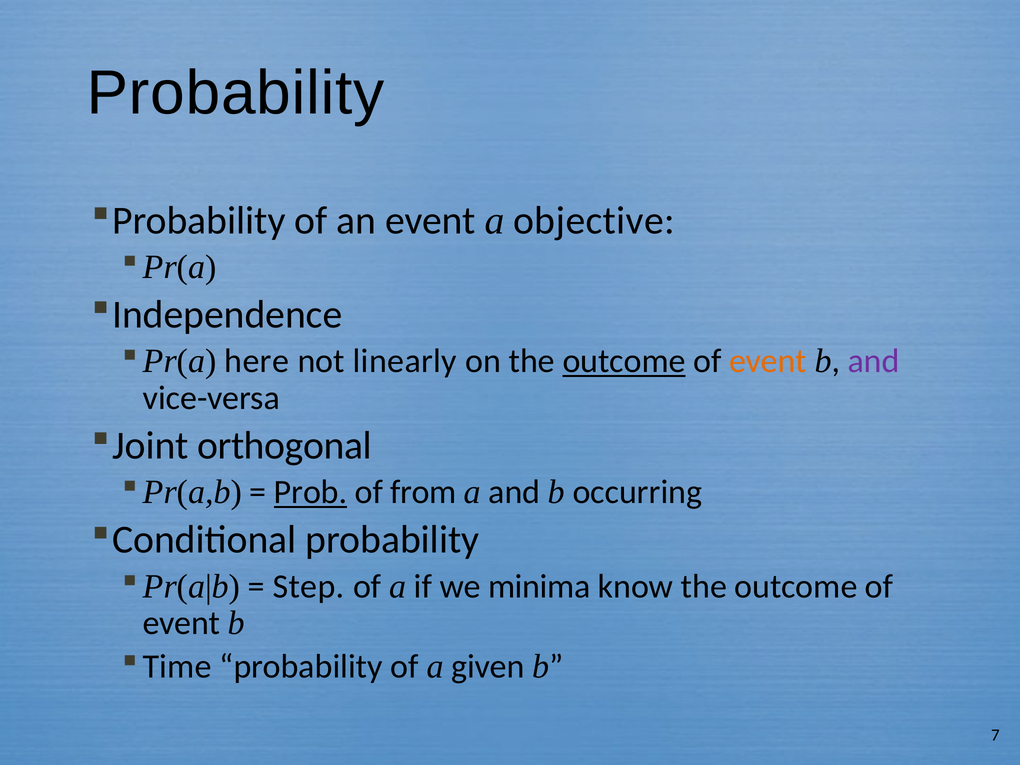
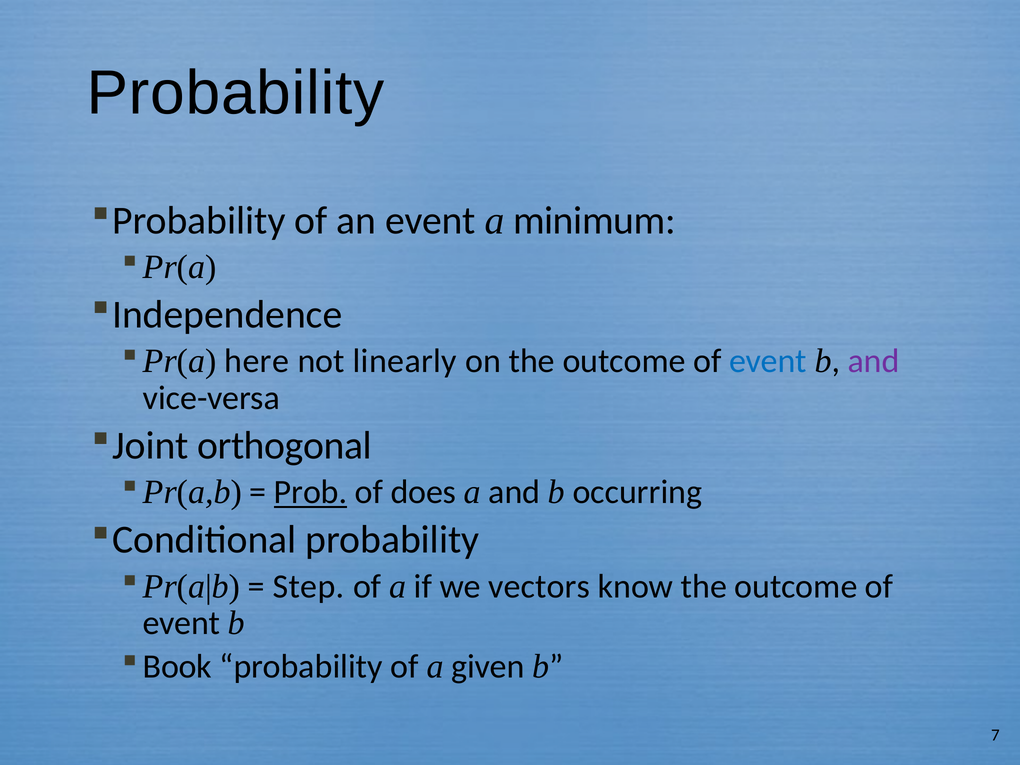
objective: objective -> minimum
outcome at (624, 361) underline: present -> none
event at (768, 361) colour: orange -> blue
from: from -> does
minima: minima -> vectors
Time: Time -> Book
